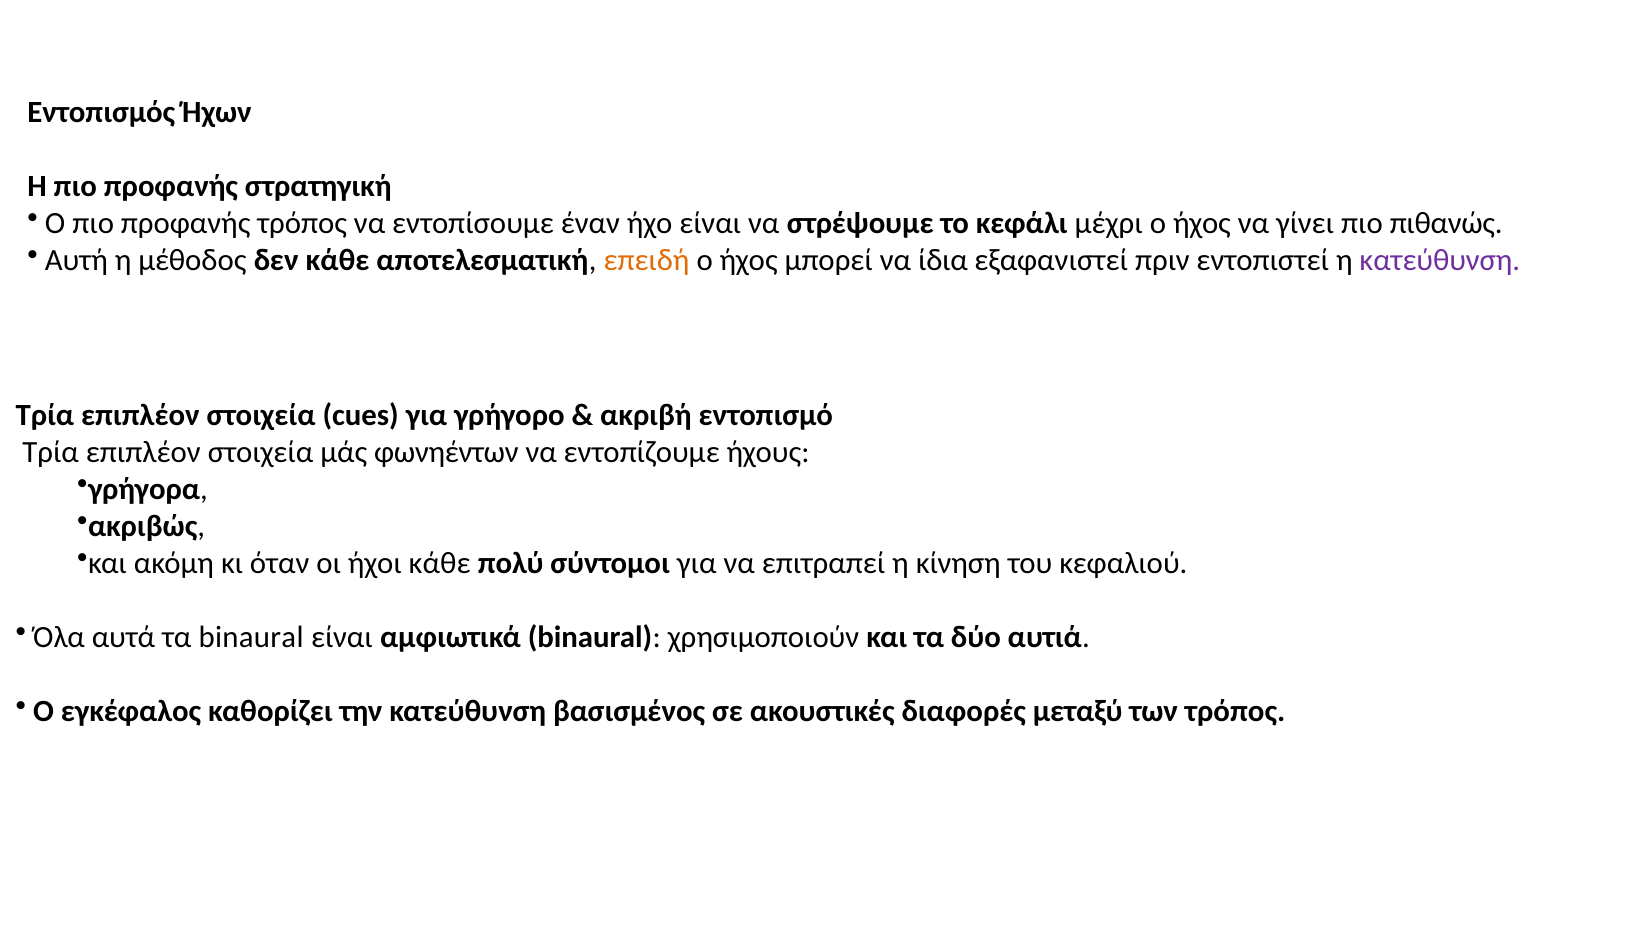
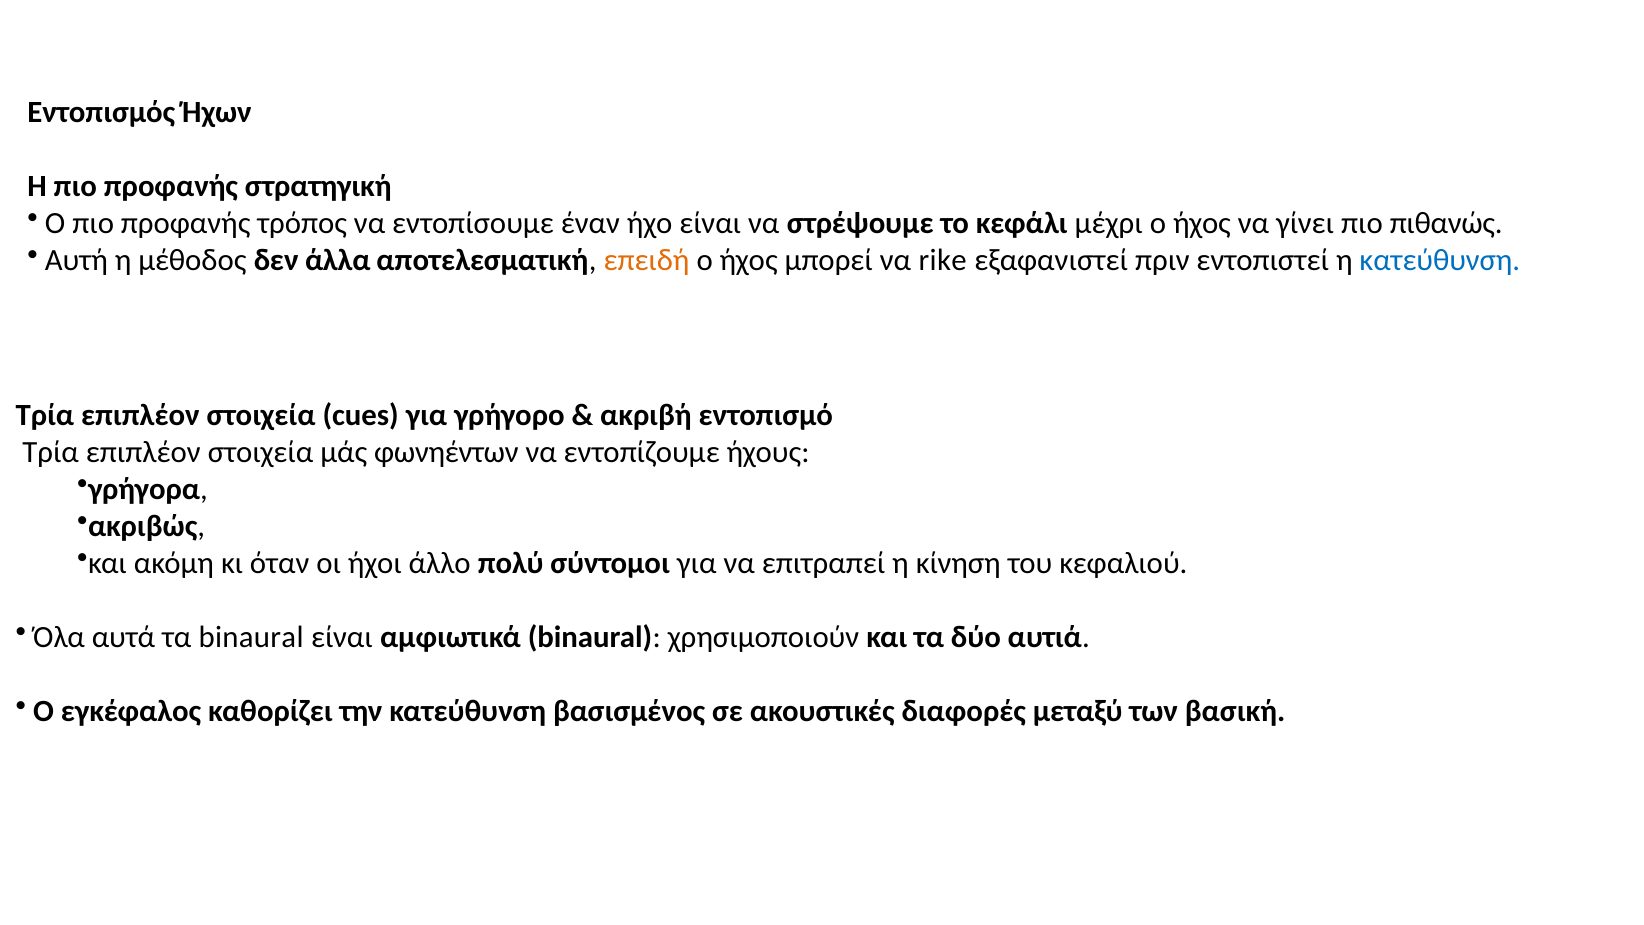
δεν κάθε: κάθε -> άλλα
ίδια: ίδια -> rike
κατεύθυνση at (1440, 261) colour: purple -> blue
ήχοι κάθε: κάθε -> άλλο
των τρόπος: τρόπος -> βασική
